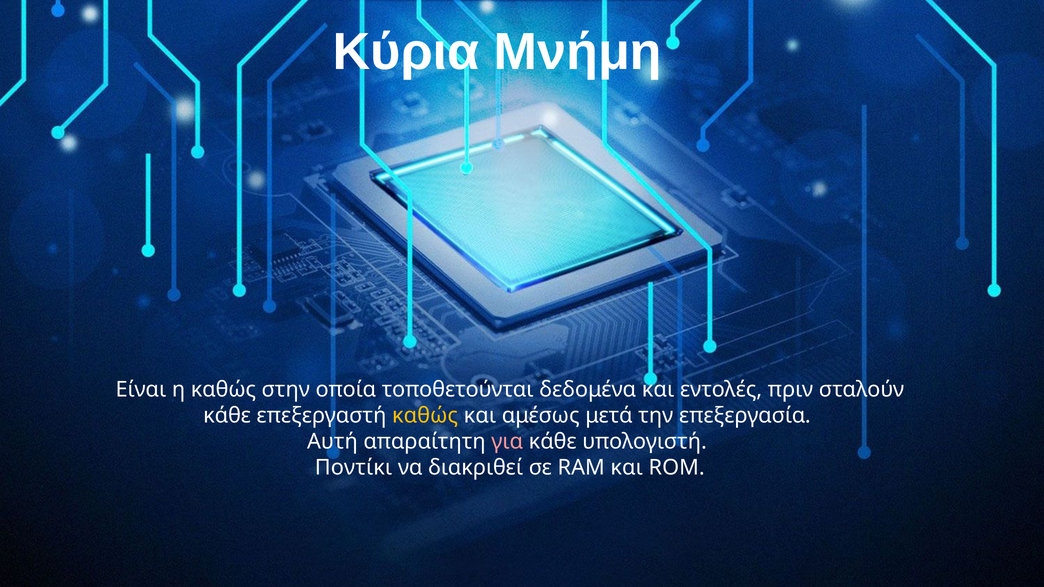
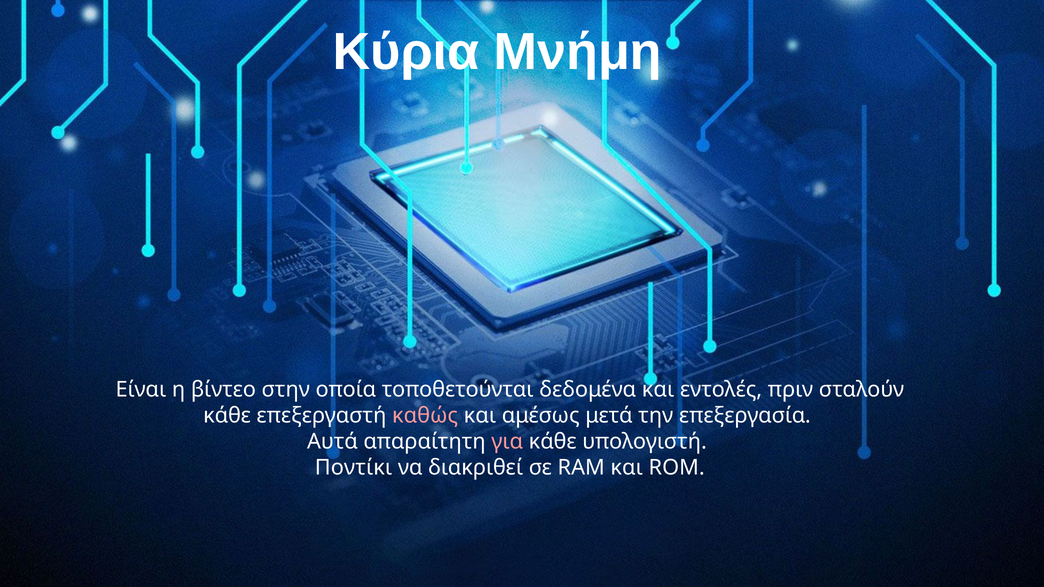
η καθώς: καθώς -> βίντεο
καθώς at (425, 416) colour: yellow -> pink
Αυτή: Αυτή -> Αυτά
